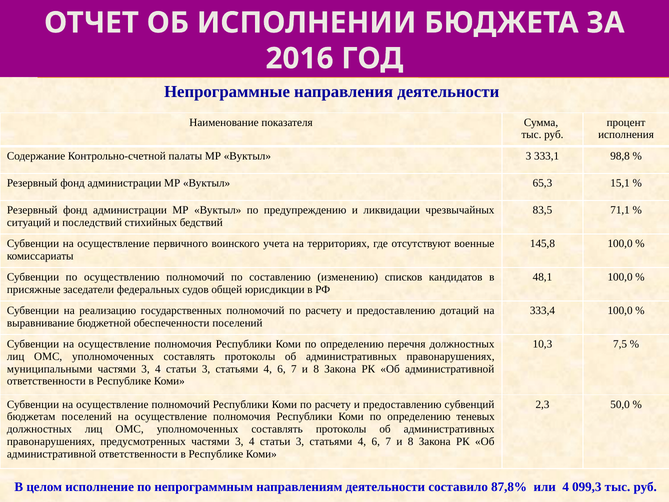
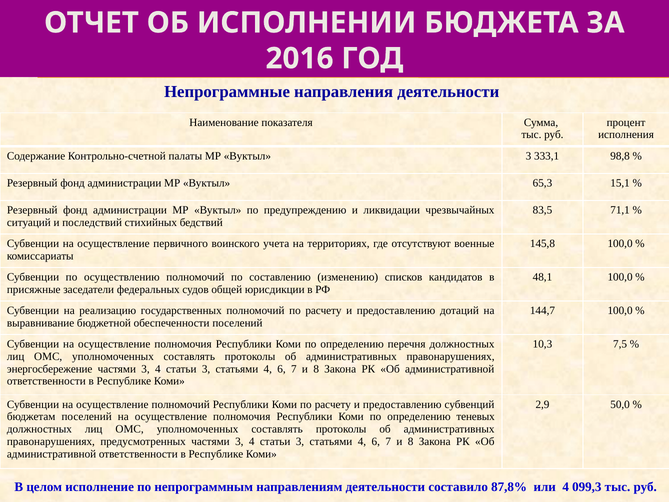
333,4: 333,4 -> 144,7
муниципальными: муниципальными -> энергосбережение
2,3: 2,3 -> 2,9
